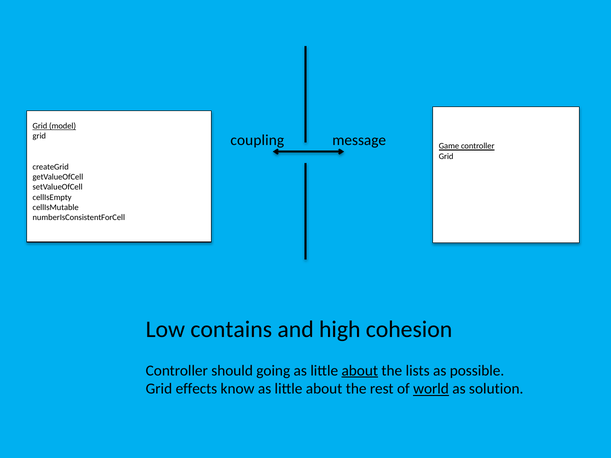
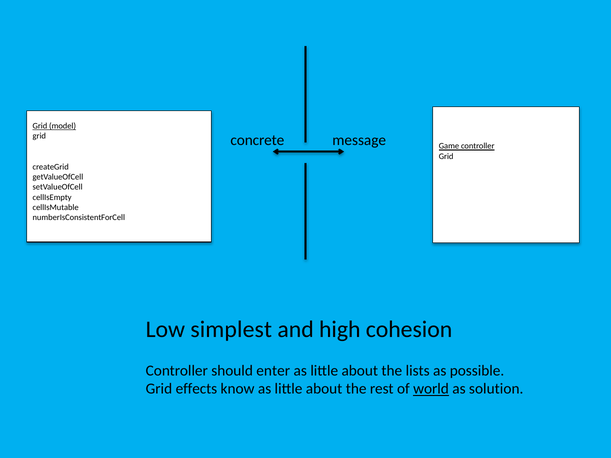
coupling: coupling -> concrete
contains: contains -> simplest
going: going -> enter
about at (360, 371) underline: present -> none
